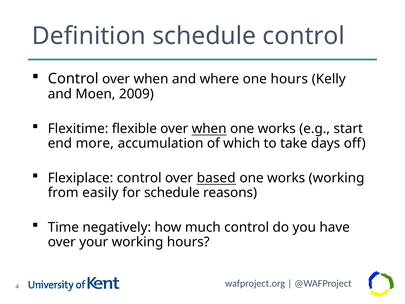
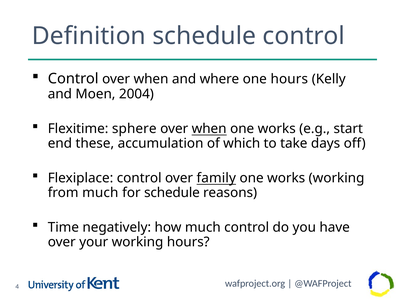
2009: 2009 -> 2004
flexible: flexible -> sphere
more: more -> these
based: based -> family
from easily: easily -> much
